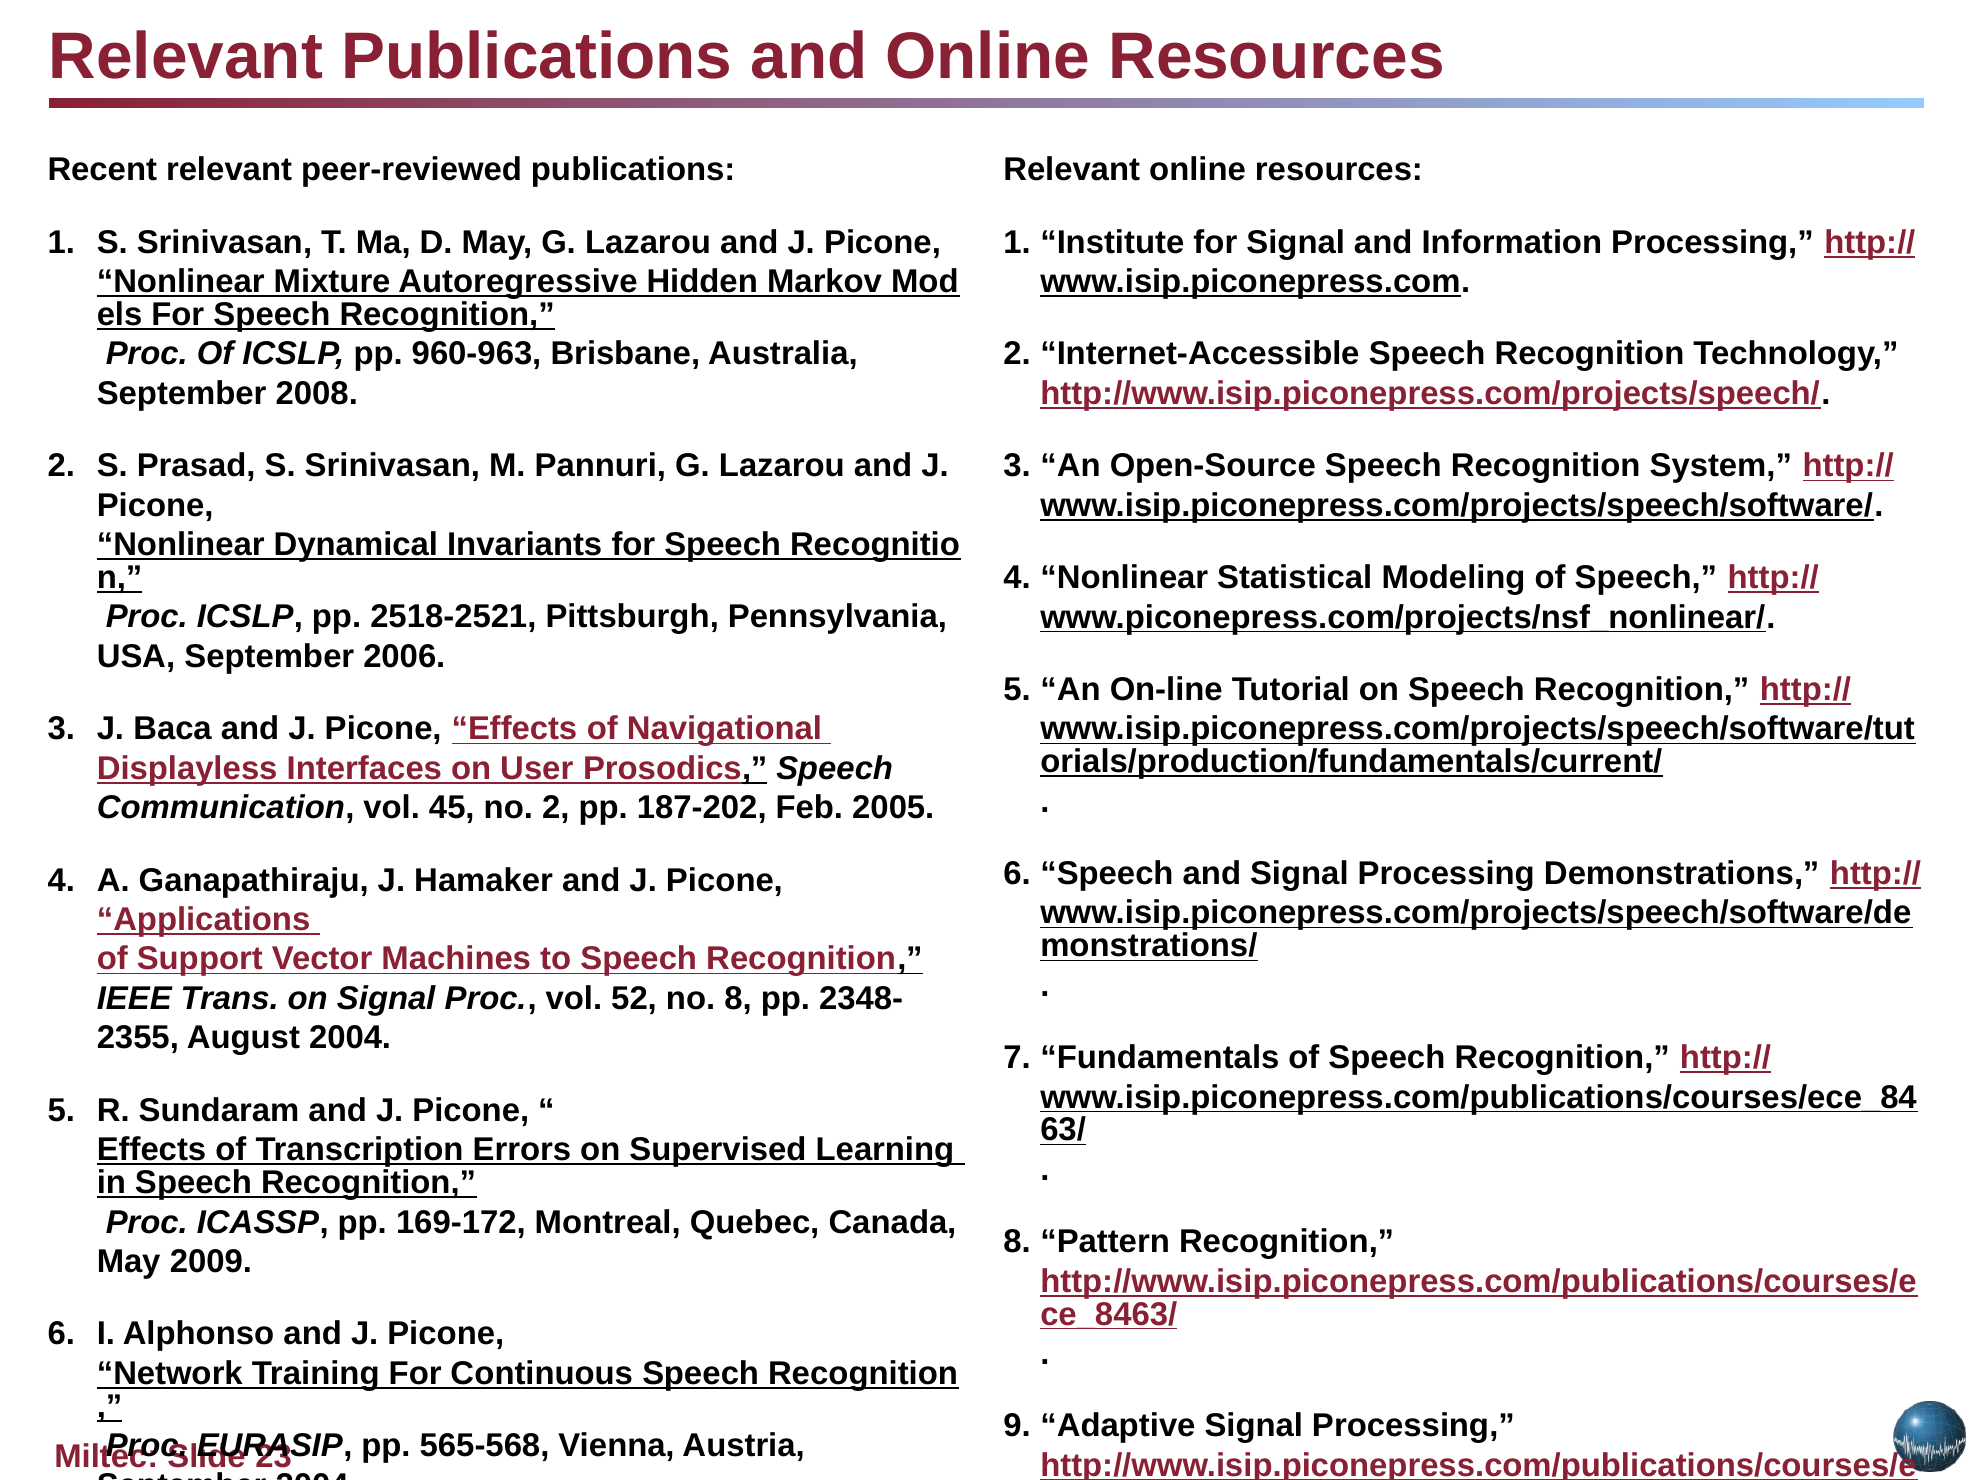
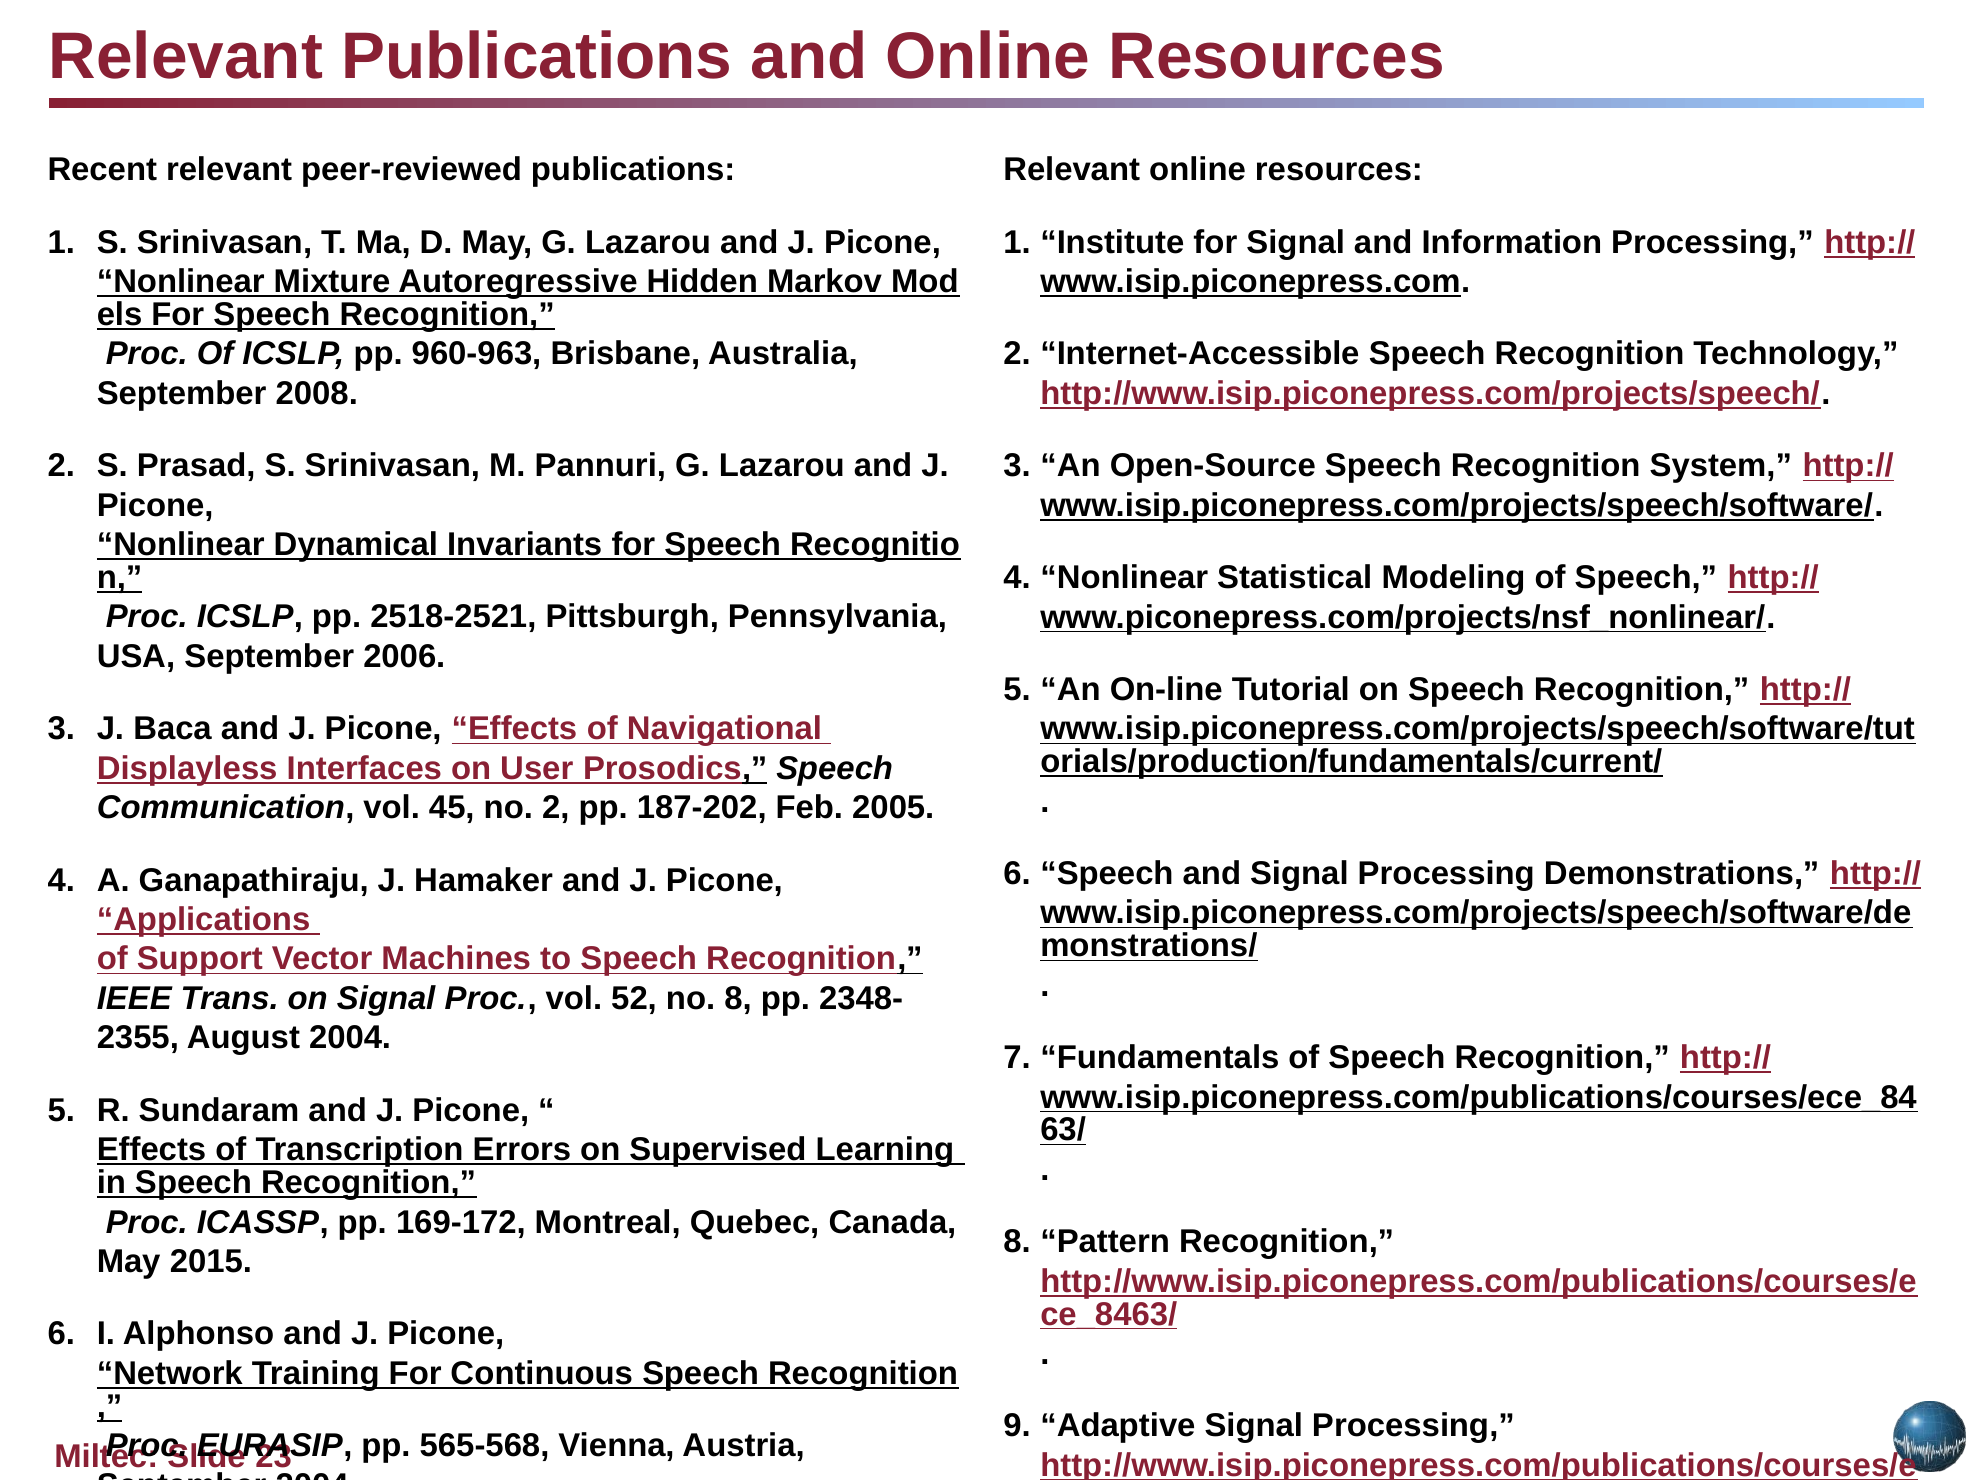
2009: 2009 -> 2015
